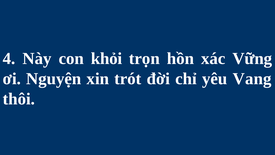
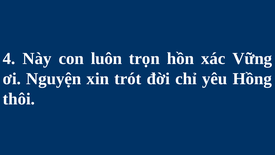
khỏi: khỏi -> luôn
Vang: Vang -> Hồng
